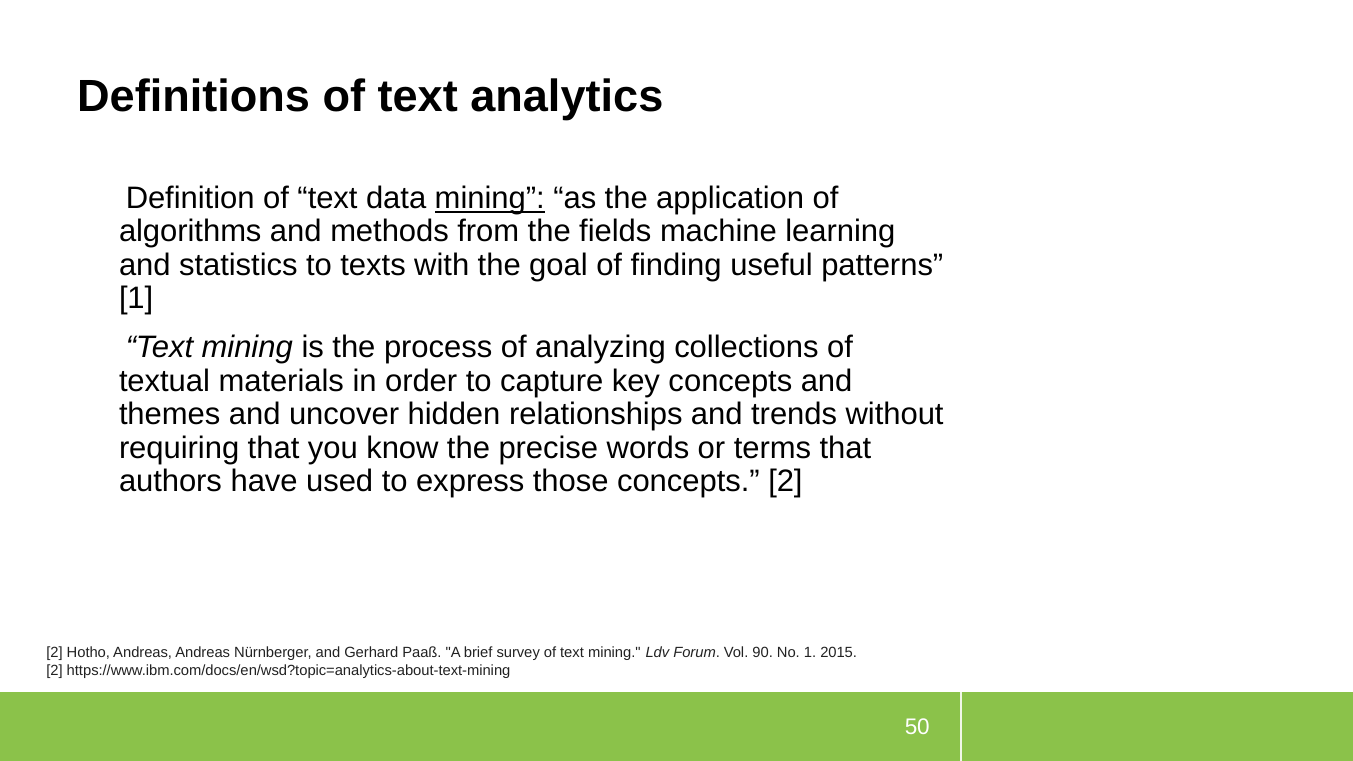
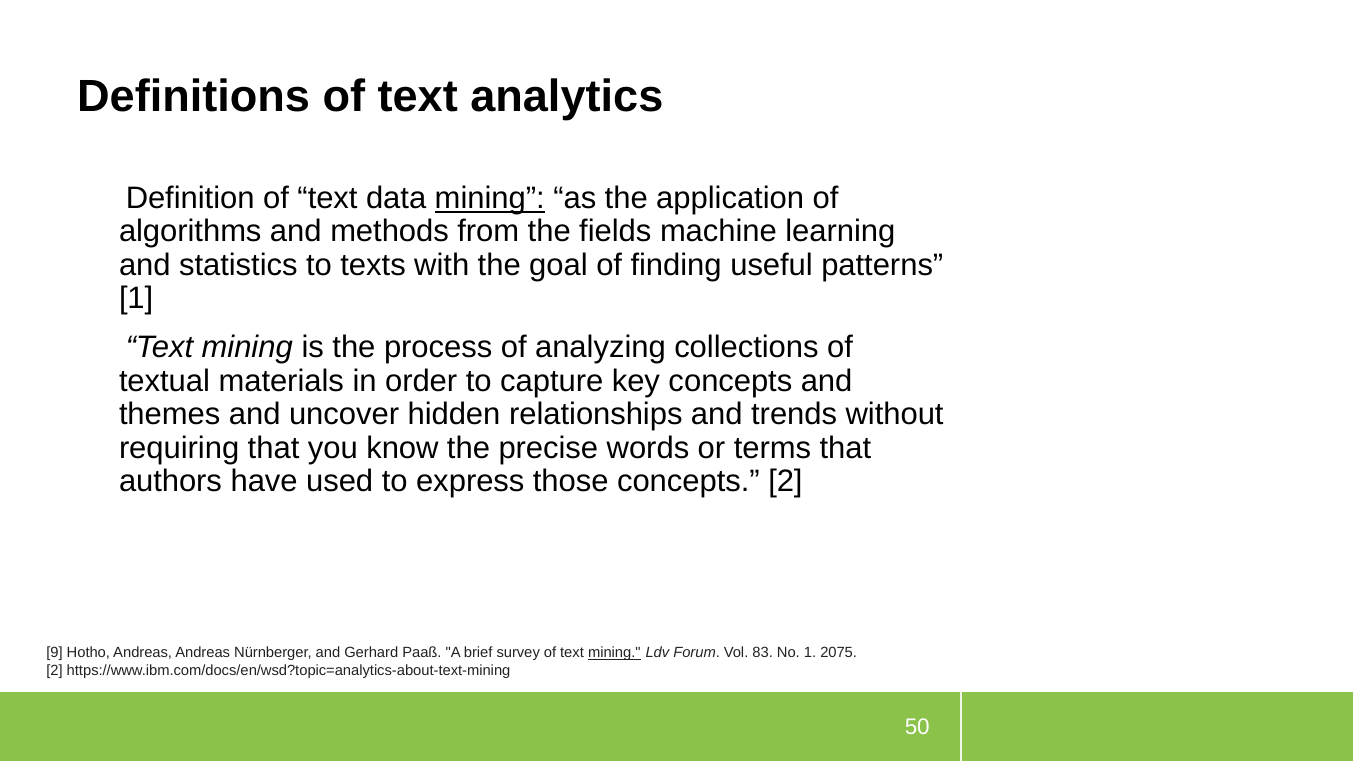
2 at (55, 653): 2 -> 9
mining at (614, 653) underline: none -> present
90: 90 -> 83
2015: 2015 -> 2075
